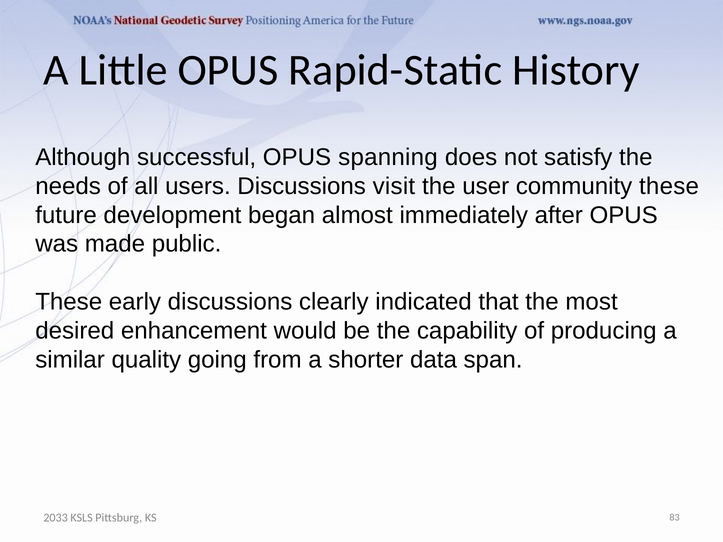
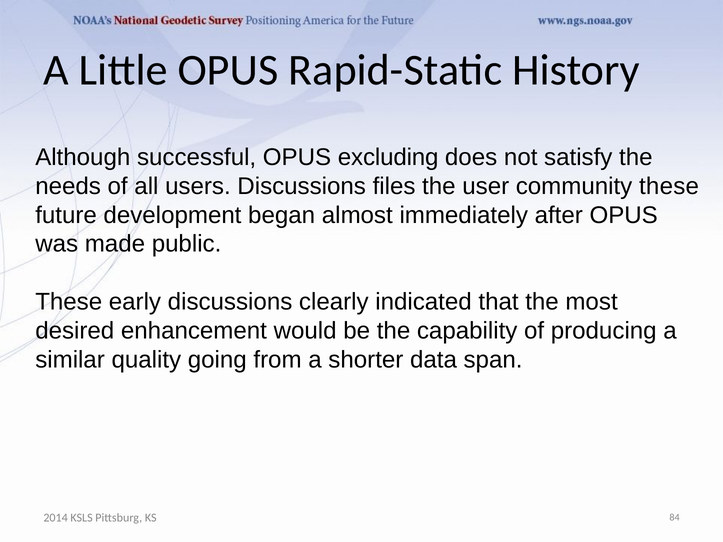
spanning: spanning -> excluding
visit: visit -> files
2033: 2033 -> 2014
83: 83 -> 84
